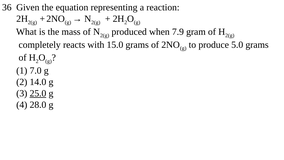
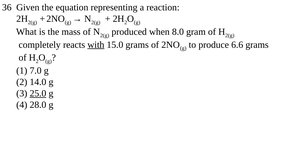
7.9: 7.9 -> 8.0
with underline: none -> present
5.0: 5.0 -> 6.6
